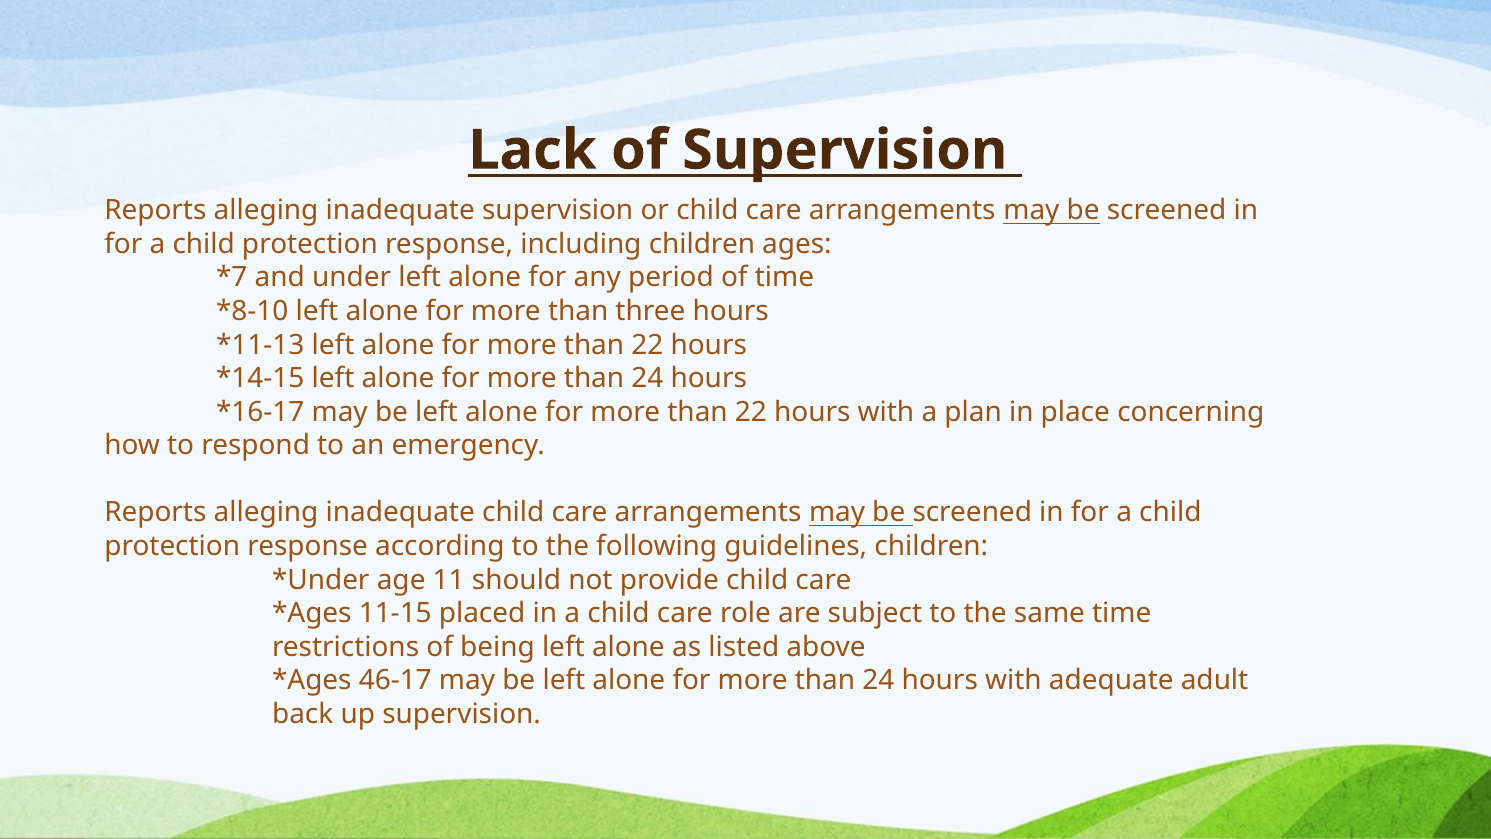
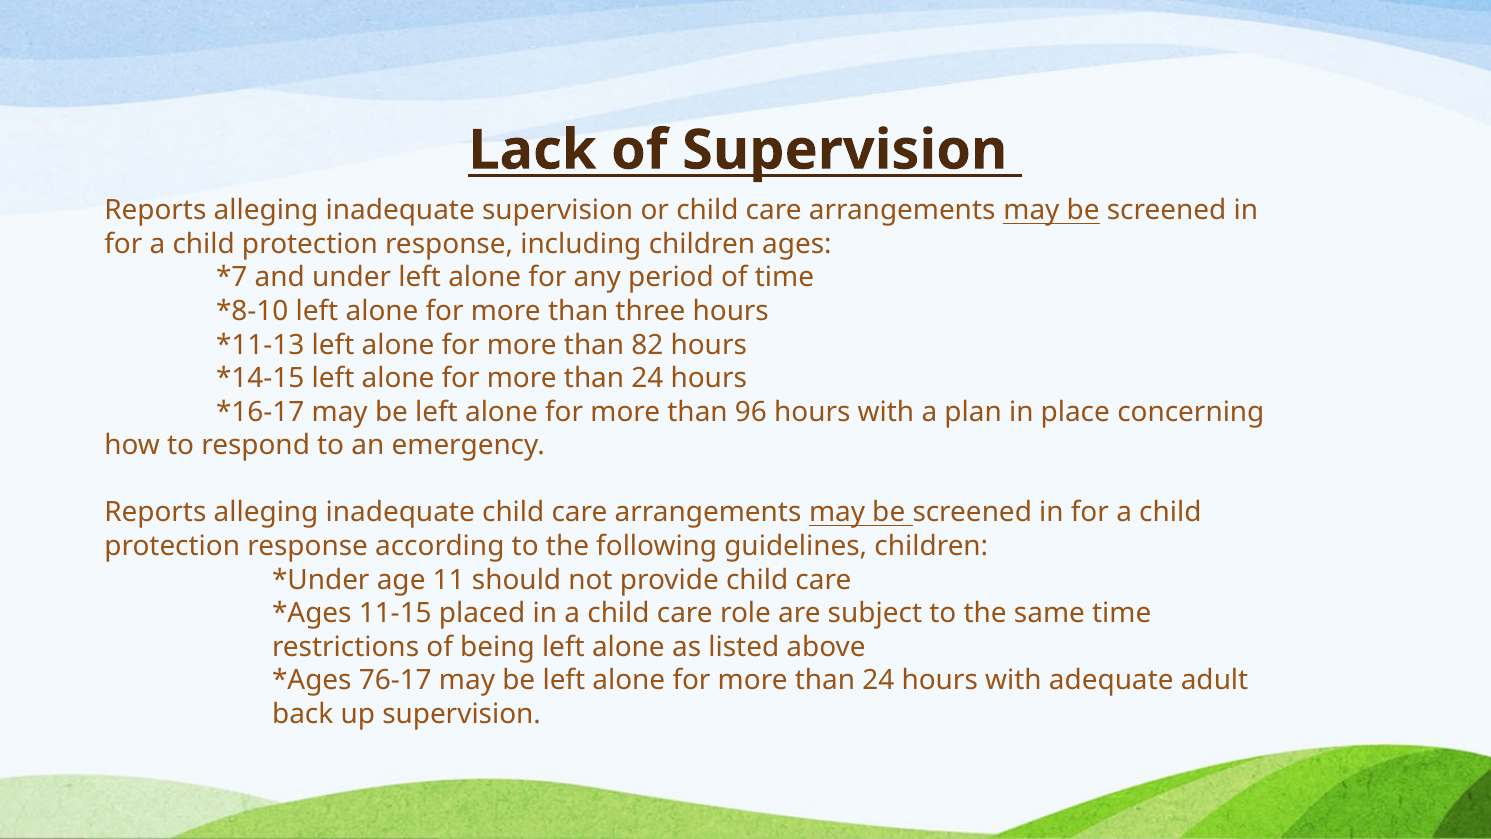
22 at (647, 345): 22 -> 82
22 at (751, 412): 22 -> 96
46-17: 46-17 -> 76-17
